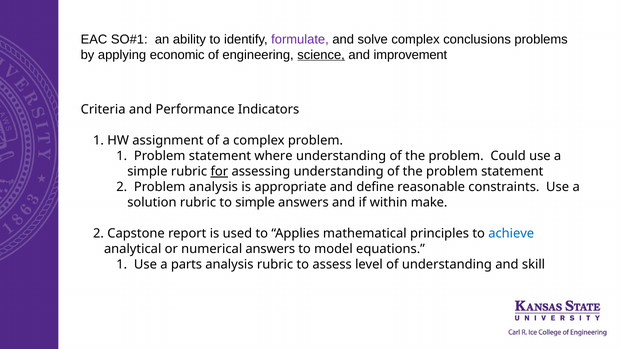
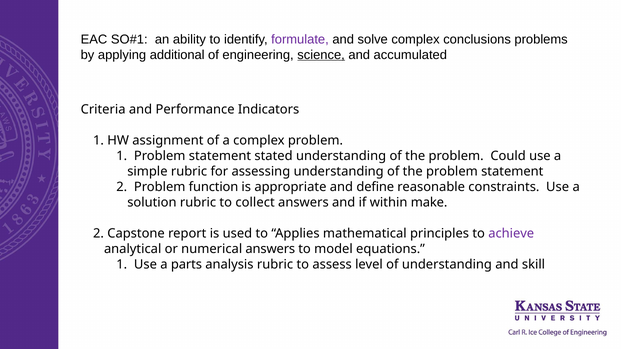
economic: economic -> additional
improvement: improvement -> accumulated
where: where -> stated
for underline: present -> none
Problem analysis: analysis -> function
to simple: simple -> collect
achieve colour: blue -> purple
